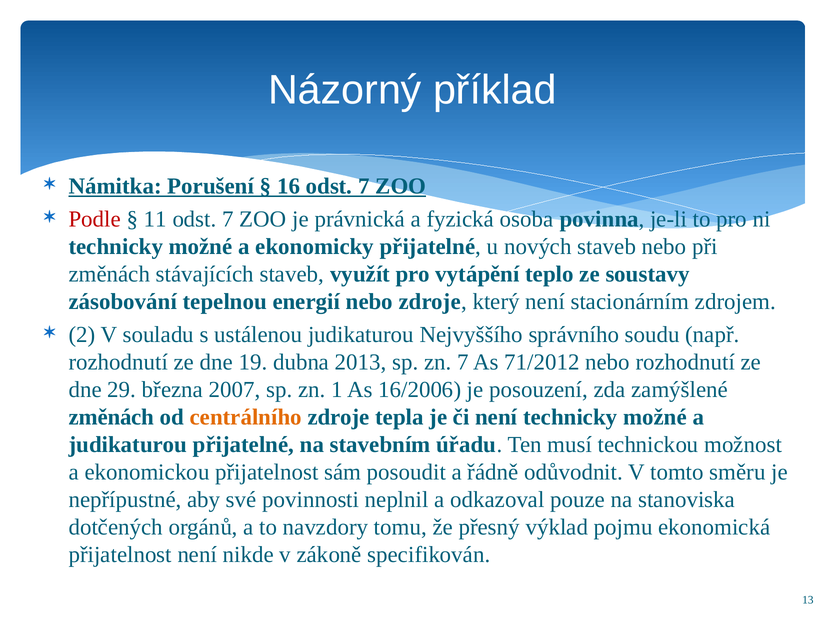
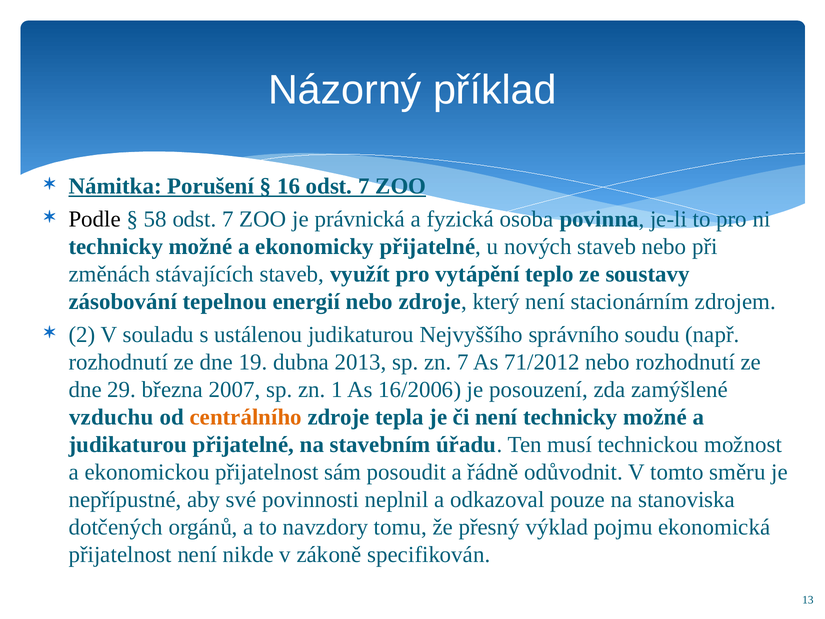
Podle colour: red -> black
11: 11 -> 58
změnách at (111, 417): změnách -> vzduchu
